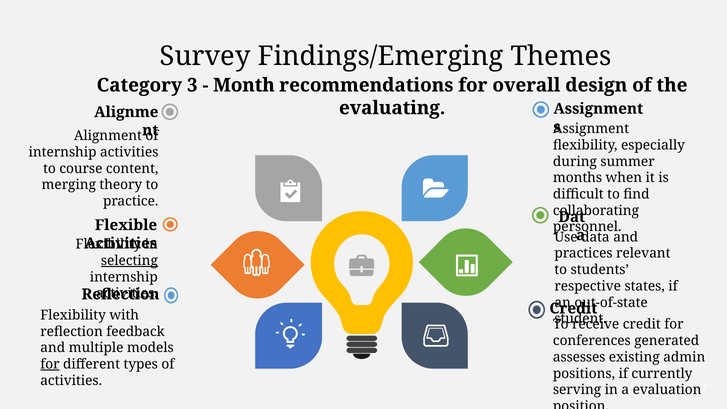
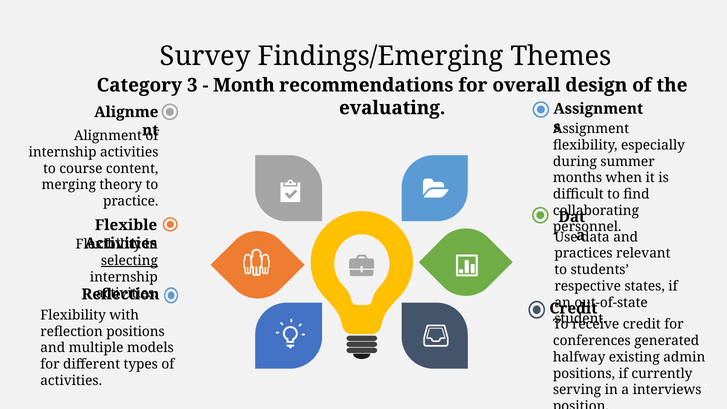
reflection feedback: feedback -> positions
assesses: assesses -> halfway
for at (50, 364) underline: present -> none
evaluation: evaluation -> interviews
